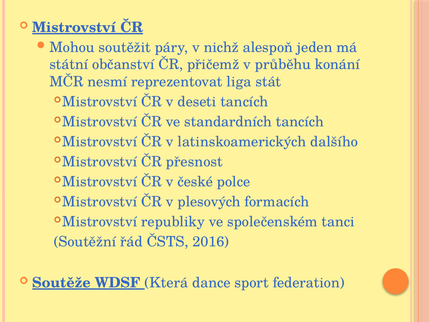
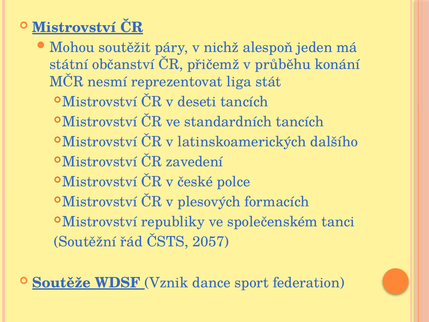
přesnost: přesnost -> zavedení
2016: 2016 -> 2057
Která: Která -> Vznik
